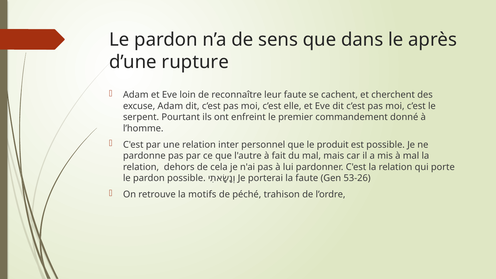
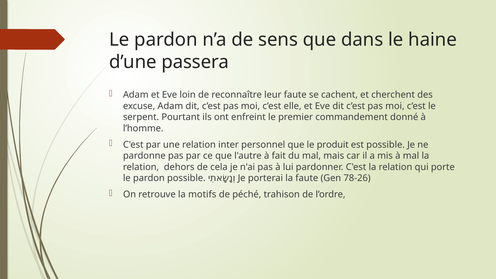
après: après -> haine
rupture: rupture -> passera
53-26: 53-26 -> 78-26
